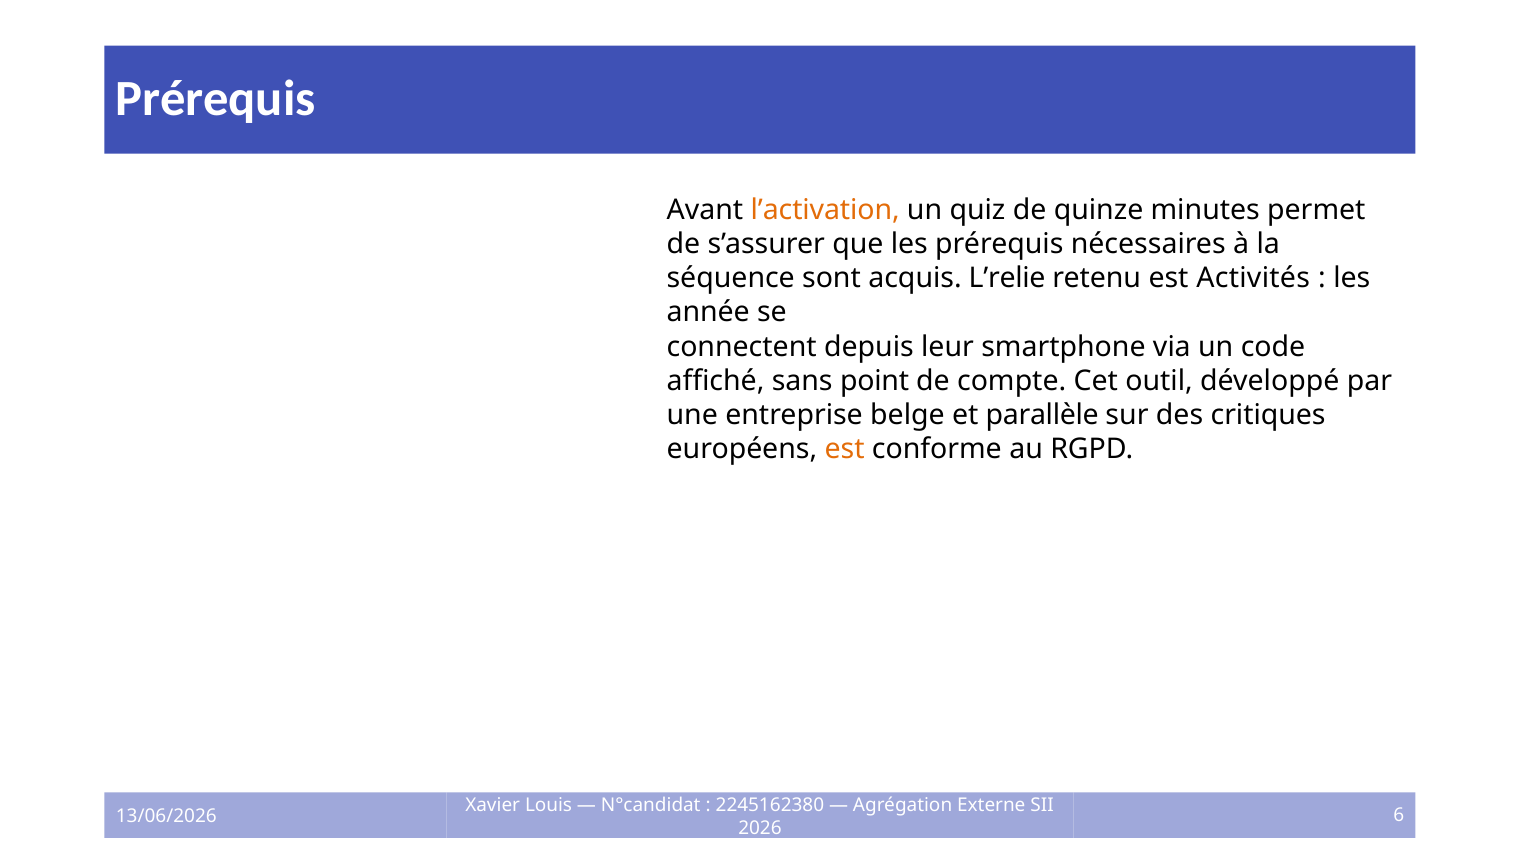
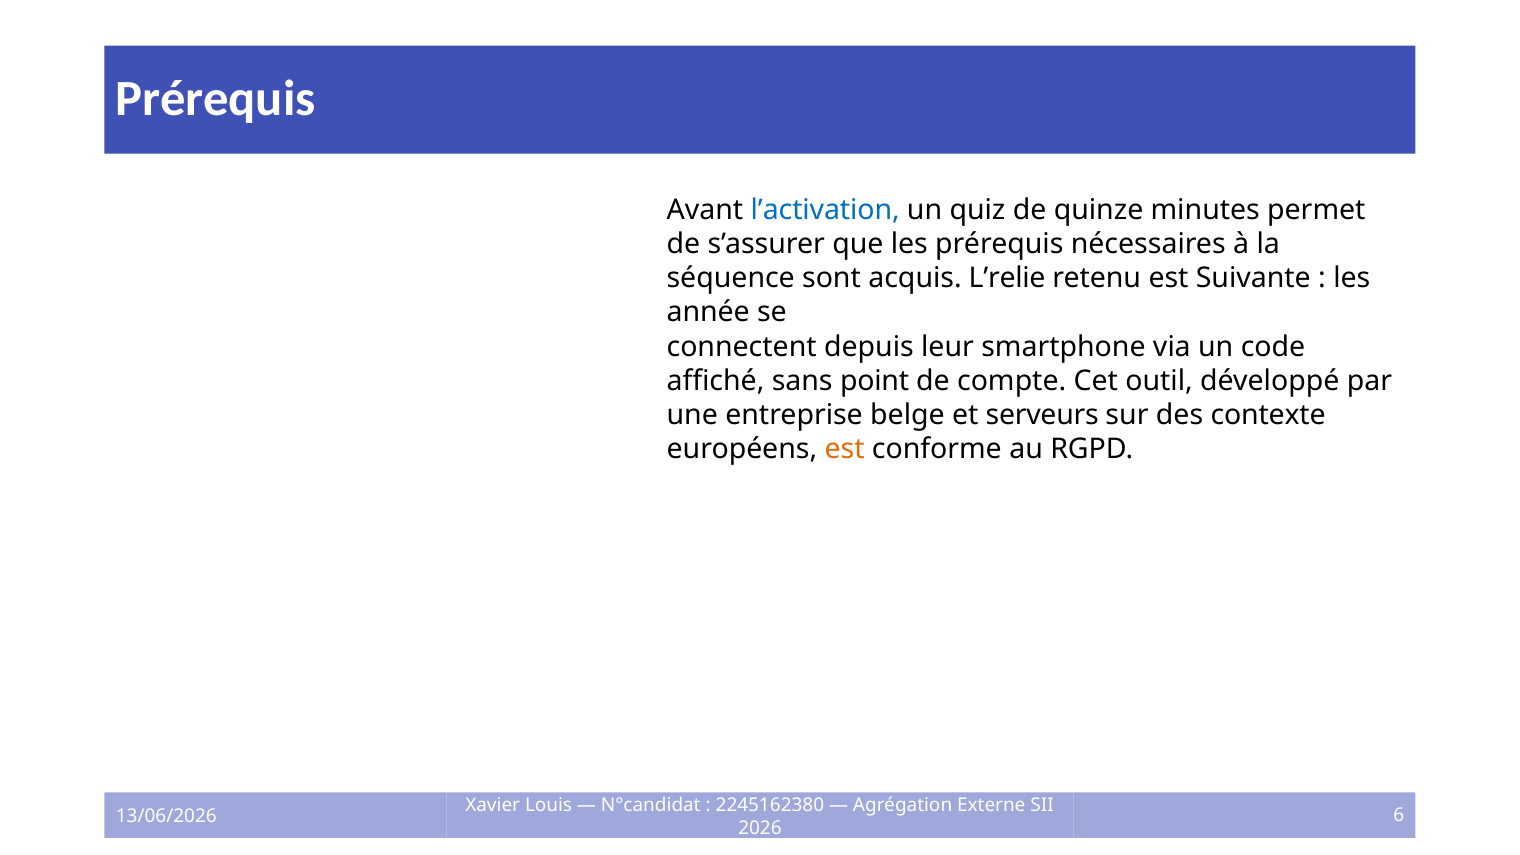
l’activation colour: orange -> blue
Activités: Activités -> Suivante
parallèle: parallèle -> serveurs
critiques: critiques -> contexte
